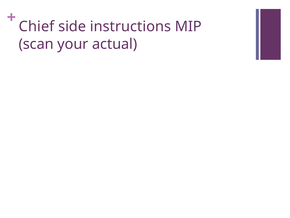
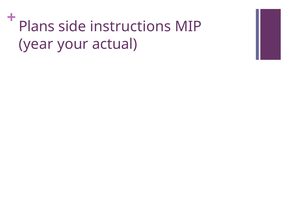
Chief: Chief -> Plans
scan: scan -> year
